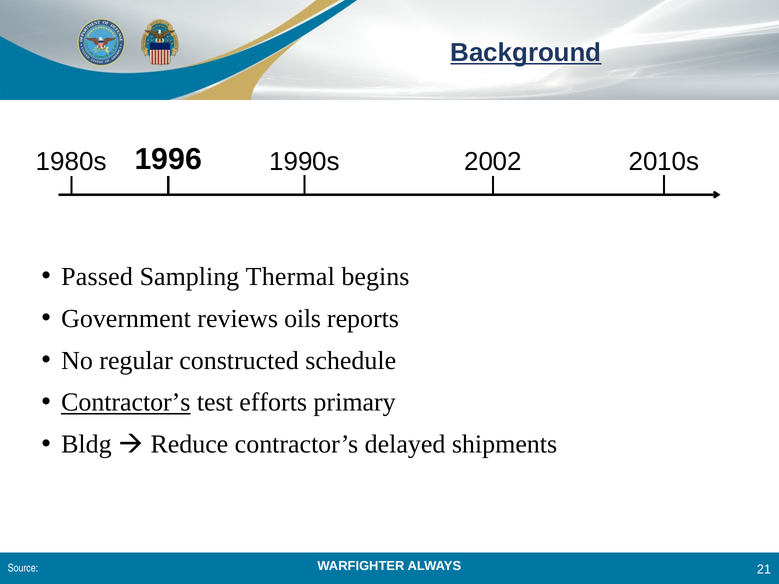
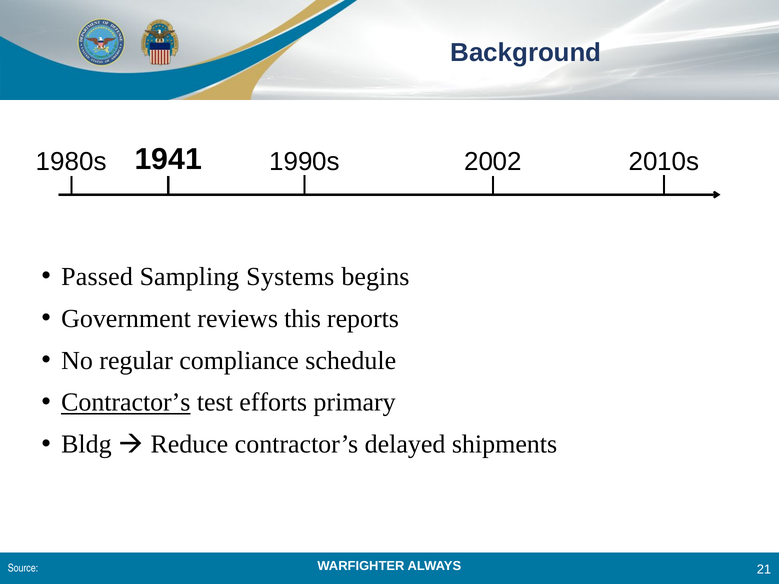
Background underline: present -> none
1996: 1996 -> 1941
Thermal: Thermal -> Systems
oils: oils -> this
constructed: constructed -> compliance
